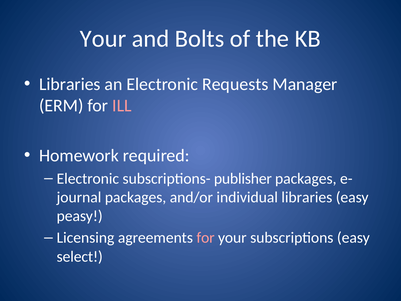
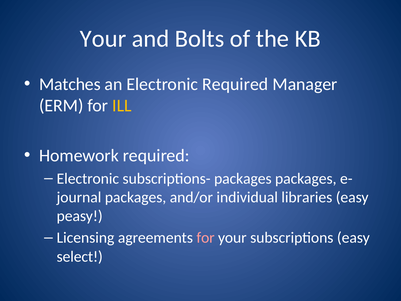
Libraries at (70, 84): Libraries -> Matches
Electronic Requests: Requests -> Required
ILL colour: pink -> yellow
subscriptions- publisher: publisher -> packages
